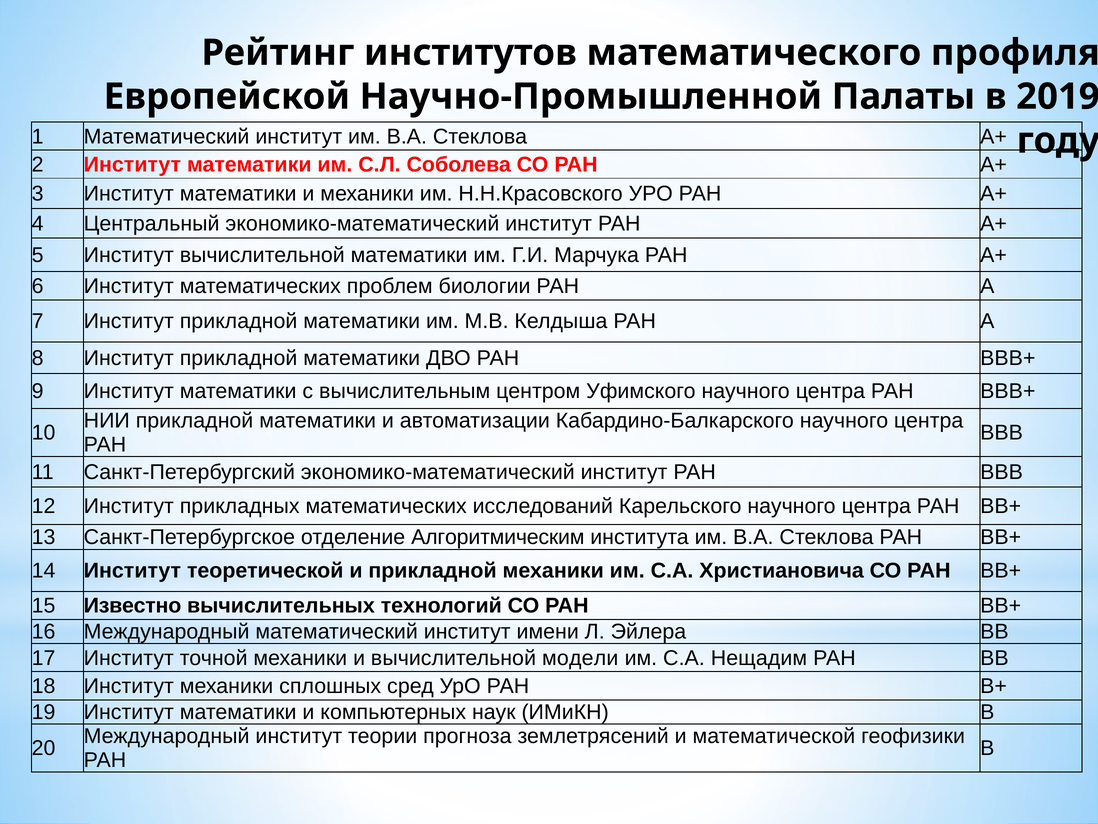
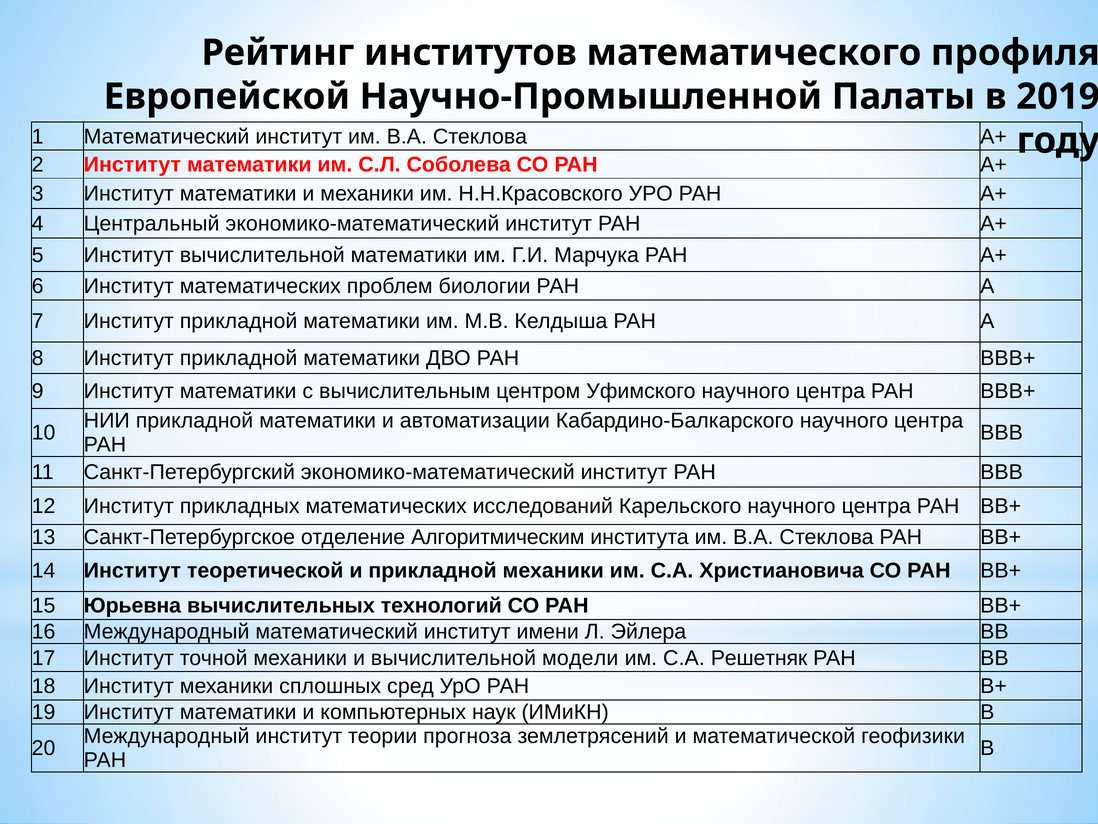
Известно: Известно -> Юрьевна
Нещадим: Нещадим -> Решетняк
